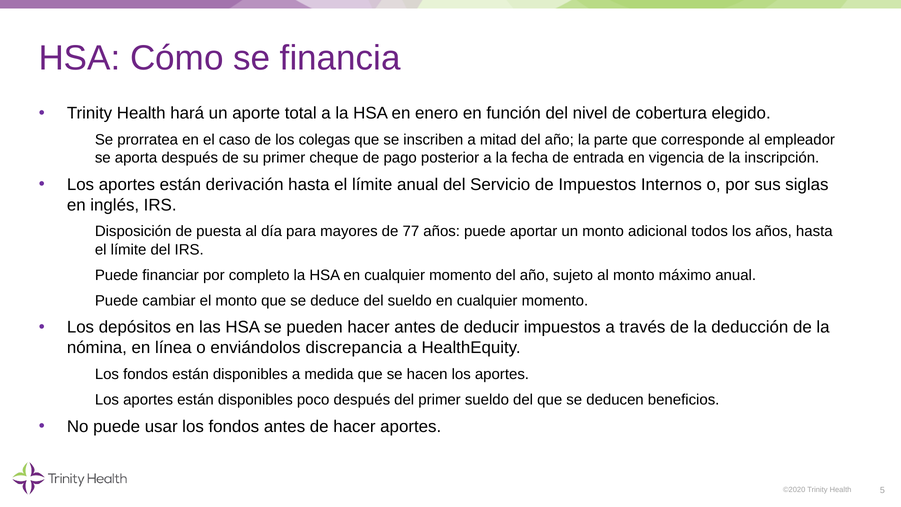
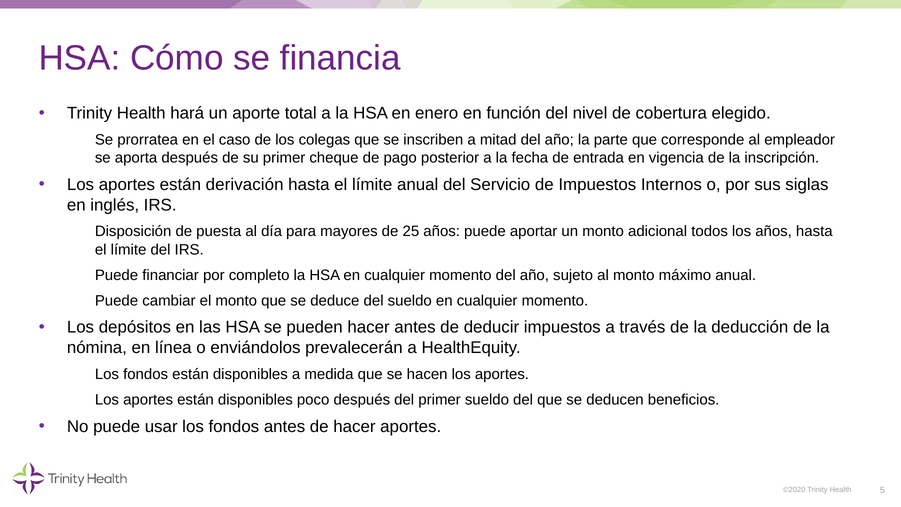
77: 77 -> 25
discrepancia: discrepancia -> prevalecerán
